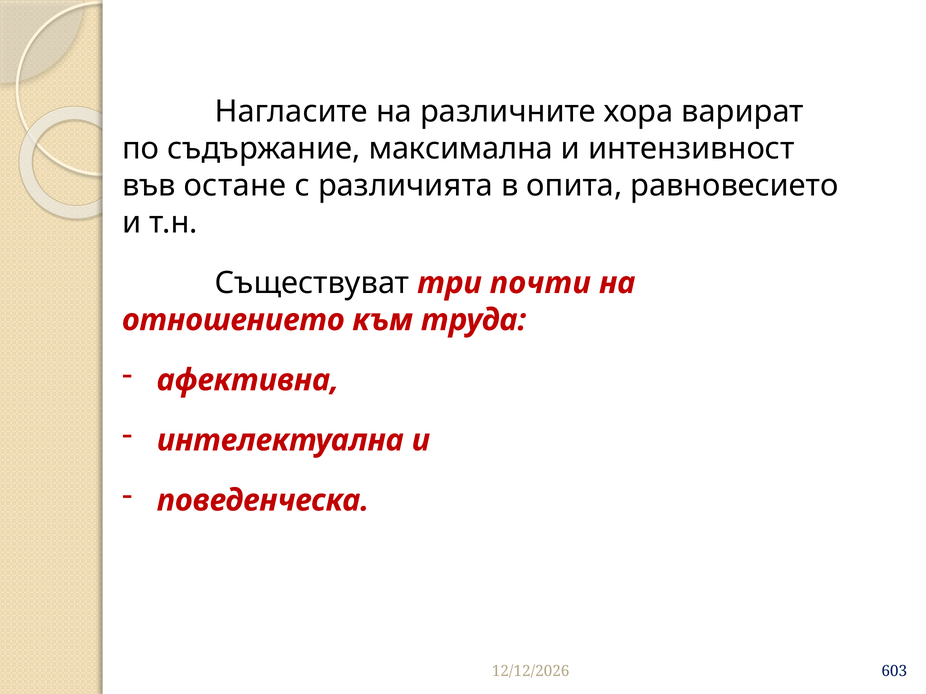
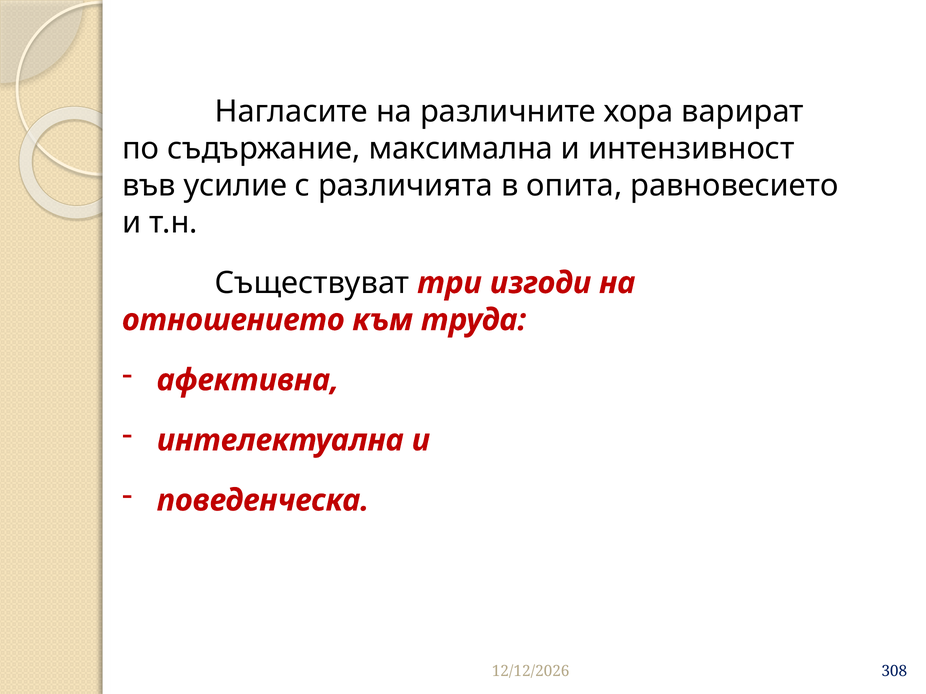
остане: остане -> усилие
почти: почти -> изгоди
603: 603 -> 308
